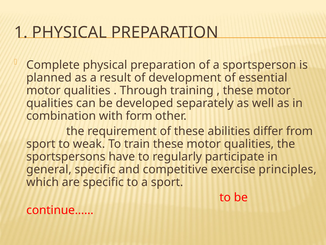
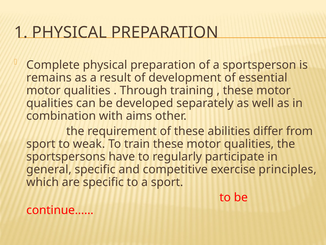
planned: planned -> remains
form: form -> aims
